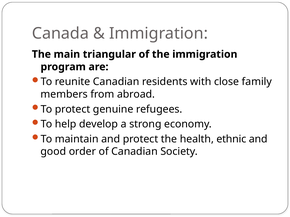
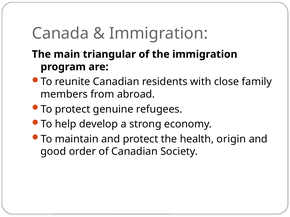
ethnic: ethnic -> origin
